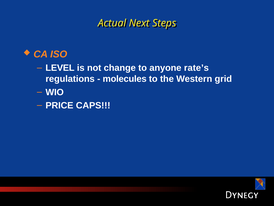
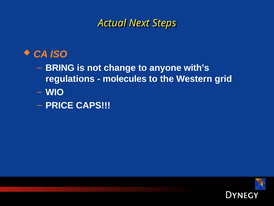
LEVEL: LEVEL -> BRING
rate’s: rate’s -> with’s
